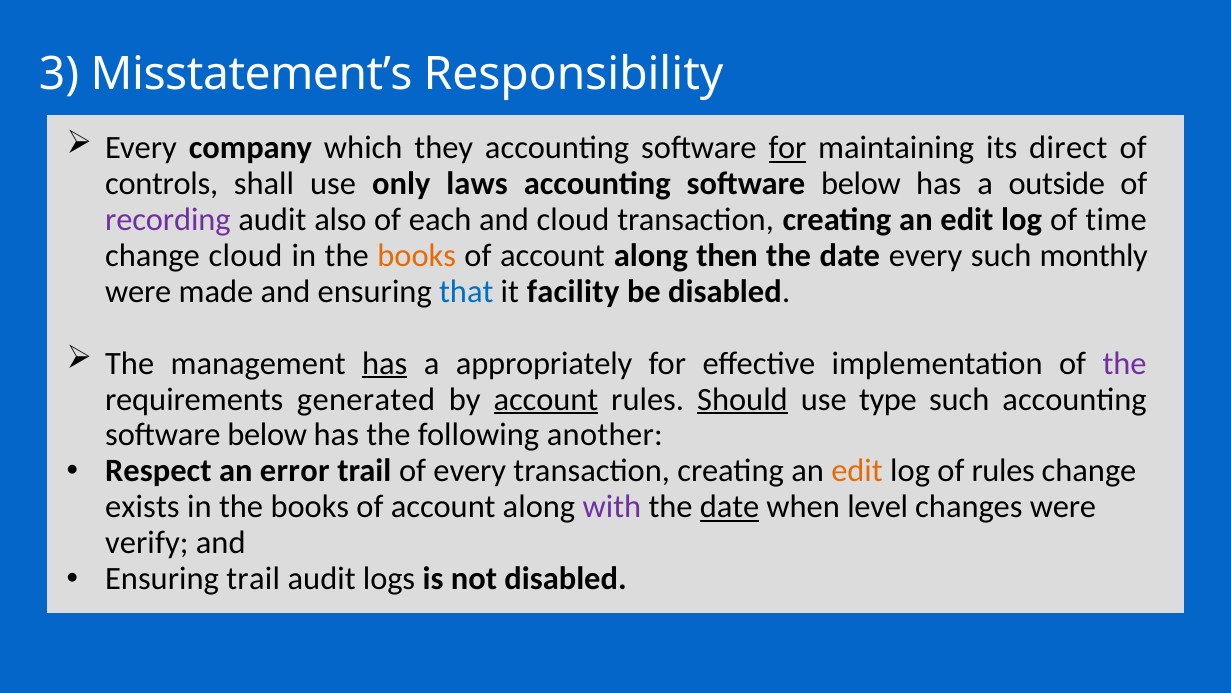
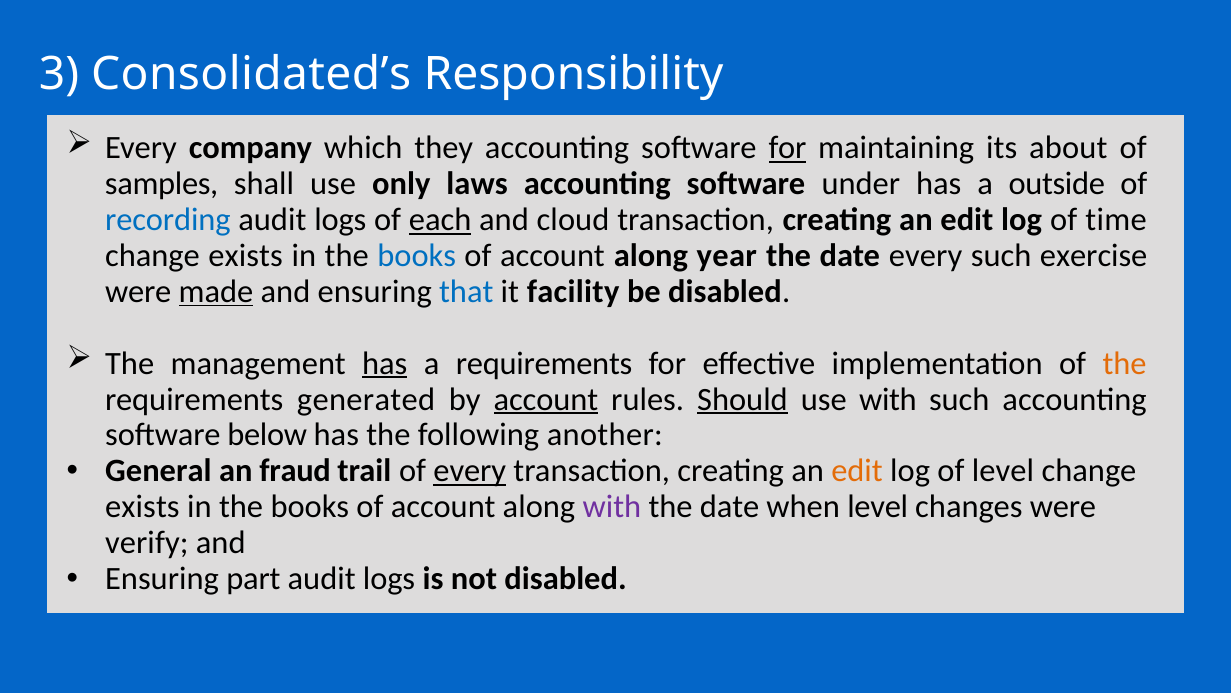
Misstatement’s: Misstatement’s -> Consolidated’s
direct: direct -> about
controls: controls -> samples
below at (861, 184): below -> under
recording colour: purple -> blue
also at (340, 219): also -> logs
each underline: none -> present
cloud at (245, 255): cloud -> exists
books at (417, 255) colour: orange -> blue
then: then -> year
monthly: monthly -> exercise
made underline: none -> present
a appropriately: appropriately -> requirements
the at (1125, 363) colour: purple -> orange
use type: type -> with
Respect: Respect -> General
error: error -> fraud
every at (470, 471) underline: none -> present
of rules: rules -> level
date at (730, 507) underline: present -> none
Ensuring trail: trail -> part
